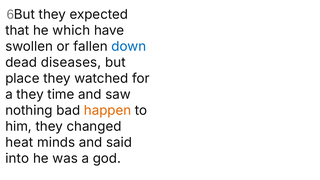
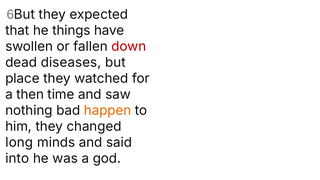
which: which -> things
down colour: blue -> red
a they: they -> then
heat: heat -> long
